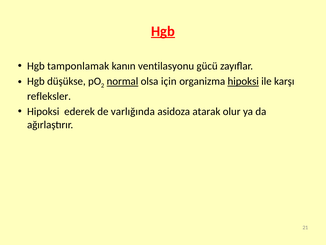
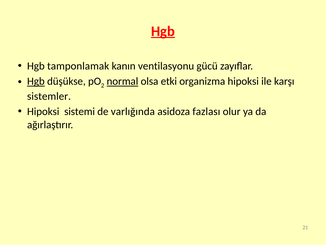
Hgb at (36, 81) underline: none -> present
için: için -> etki
hipoksi at (243, 81) underline: present -> none
refleksler: refleksler -> sistemler
ederek: ederek -> sistemi
atarak: atarak -> fazlası
